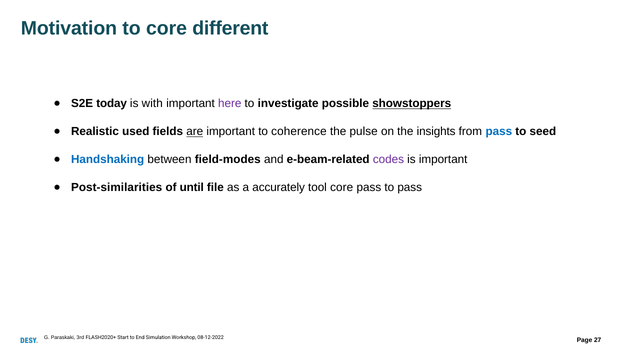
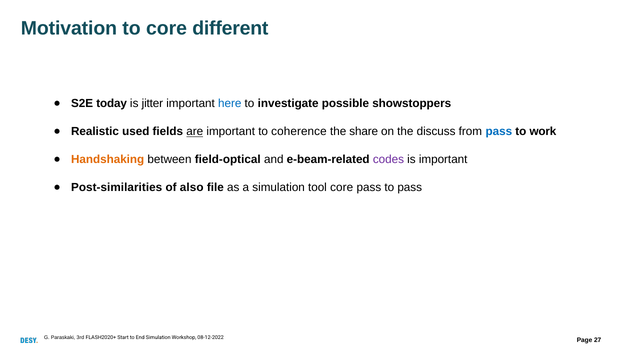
with: with -> jitter
here colour: purple -> blue
showstoppers underline: present -> none
pulse: pulse -> share
insights: insights -> discuss
seed: seed -> work
Handshaking colour: blue -> orange
field-modes: field-modes -> field-optical
until: until -> also
a accurately: accurately -> simulation
